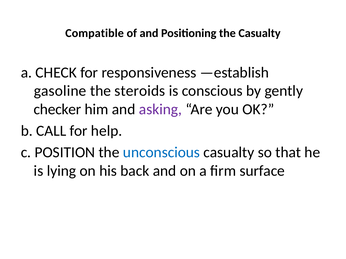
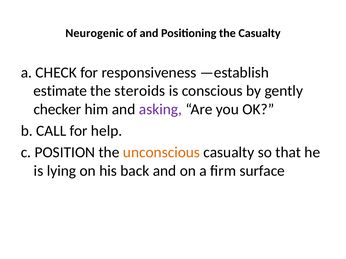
Compatible: Compatible -> Neurogenic
gasoline: gasoline -> estimate
unconscious colour: blue -> orange
